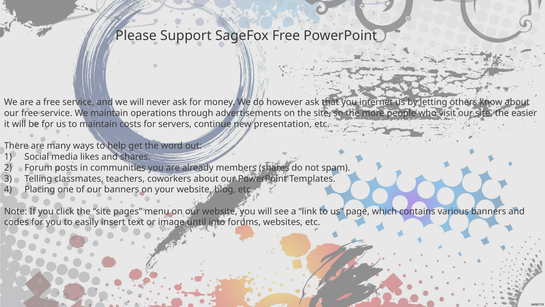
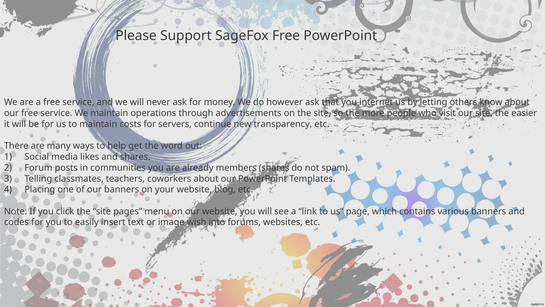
presentation: presentation -> transparency
until: until -> wish
